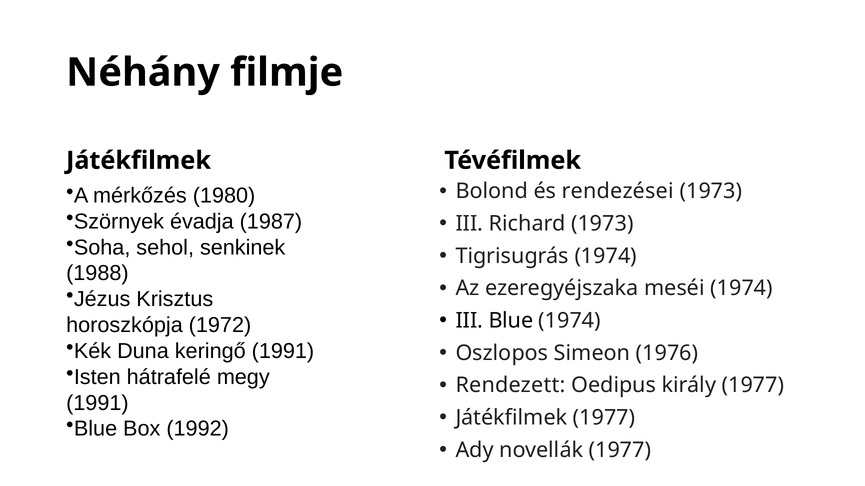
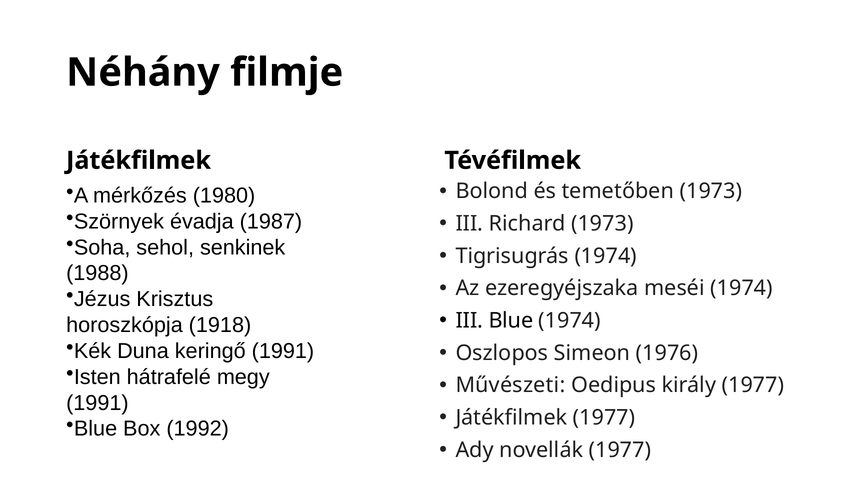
rendezései: rendezései -> temetőben
1972: 1972 -> 1918
Rendezett: Rendezett -> Művészeti
